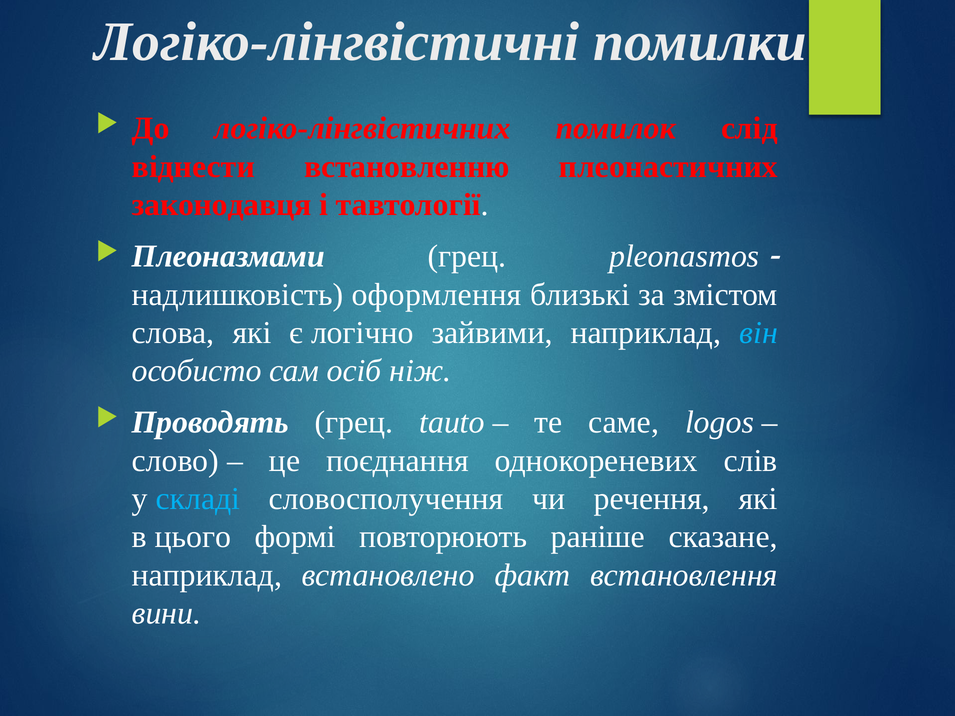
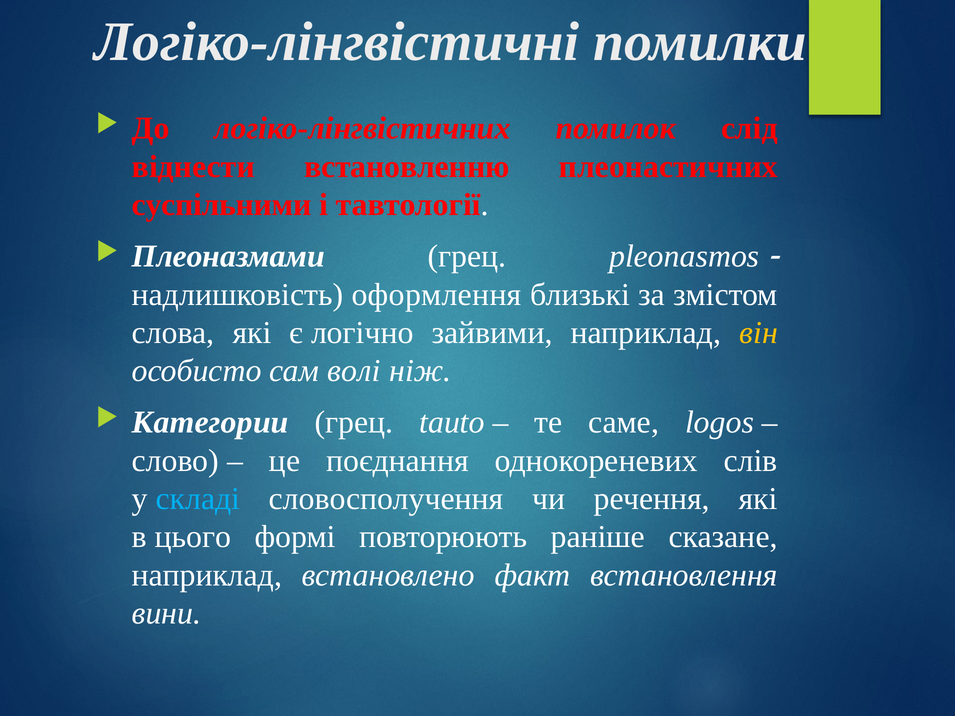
законодавця: законодавця -> суспільними
він colour: light blue -> yellow
осіб: осіб -> волі
Проводять: Проводять -> Категории
